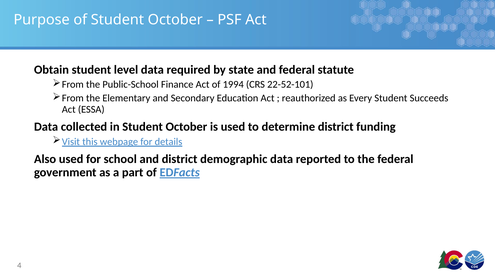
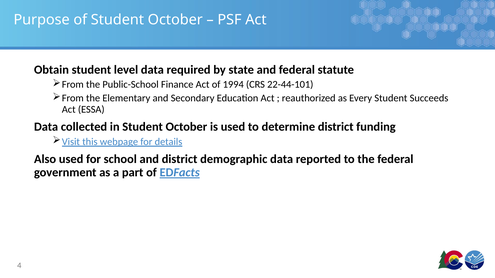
22-52-101: 22-52-101 -> 22-44-101
